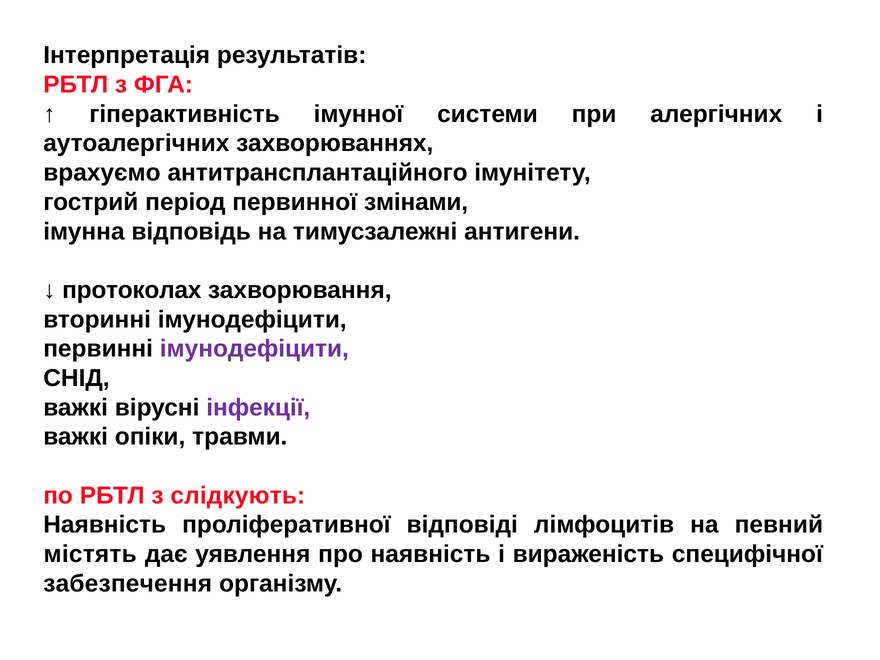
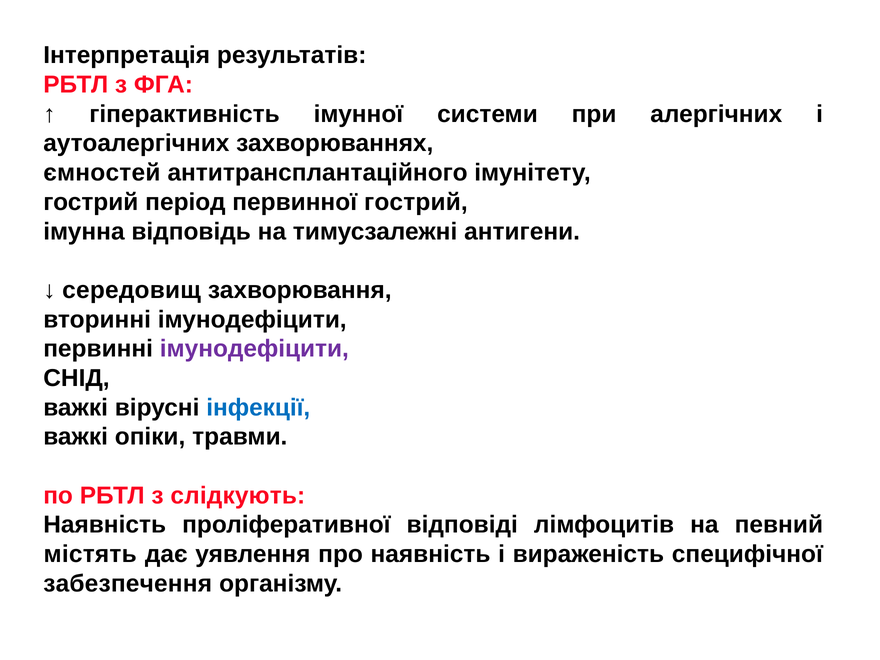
врахуємо: врахуємо -> ємностей
первинної змінами: змінами -> гострий
протоколах: протоколах -> середовищ
інфекції colour: purple -> blue
